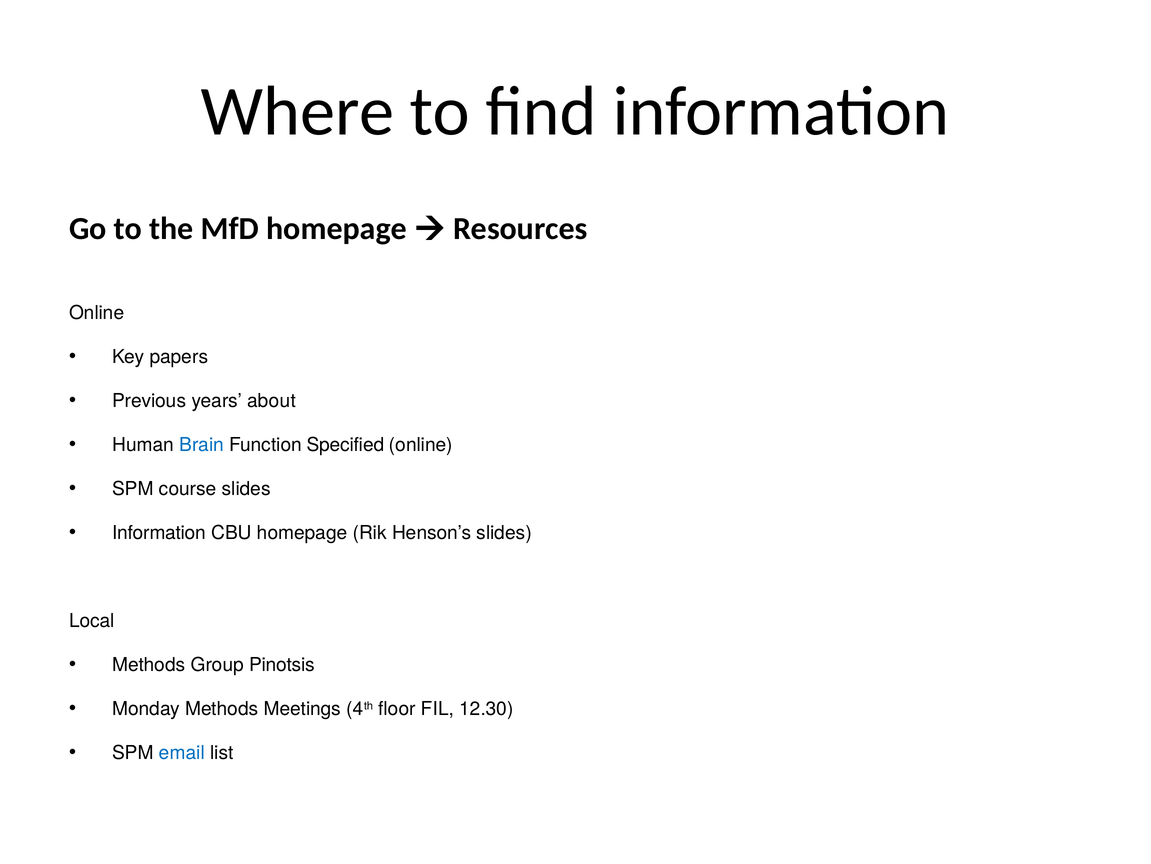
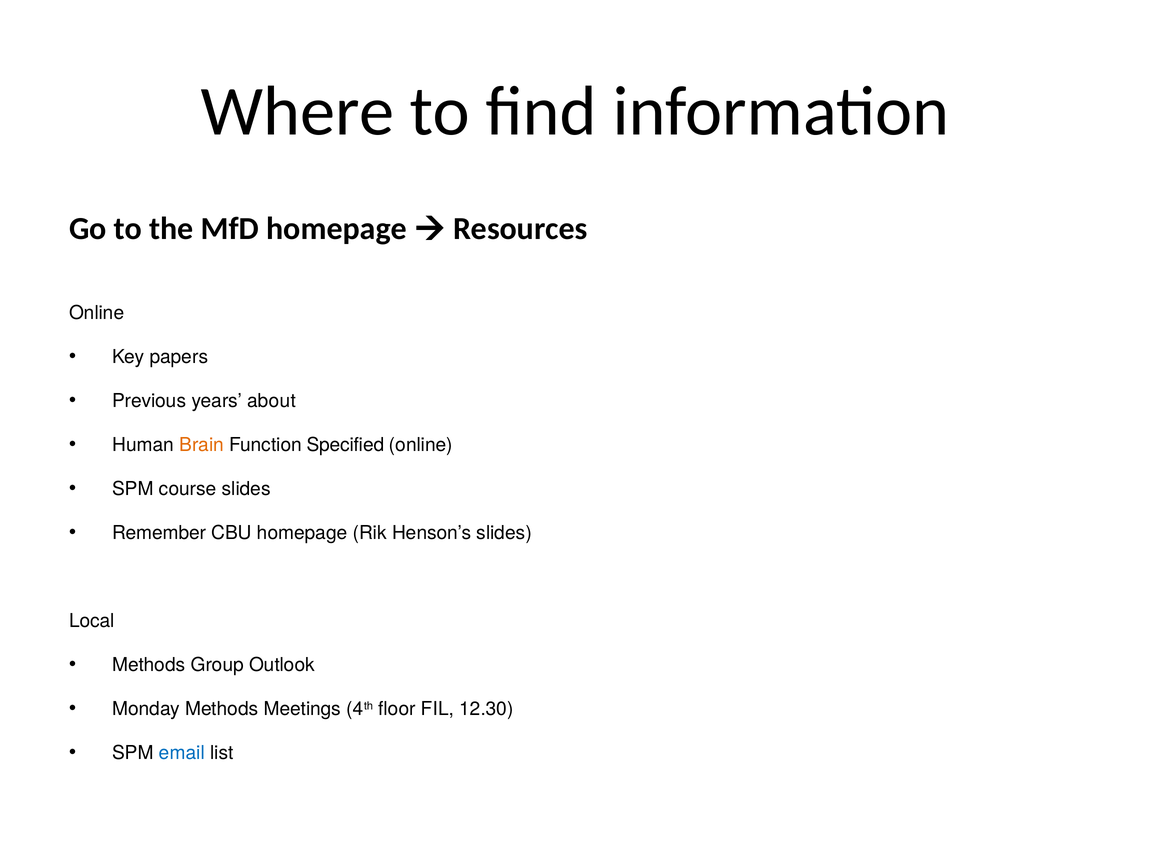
Brain colour: blue -> orange
Information at (159, 533): Information -> Remember
Pinotsis: Pinotsis -> Outlook
